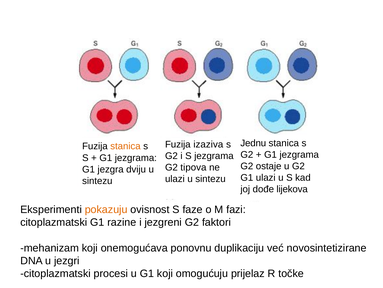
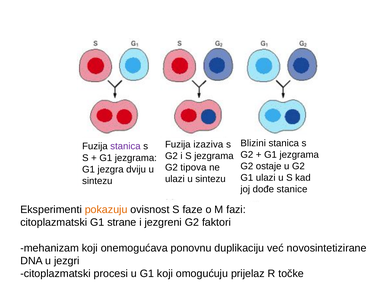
Jednu: Jednu -> Blizini
stanica at (125, 146) colour: orange -> purple
lijekova: lijekova -> stanice
razine: razine -> strane
